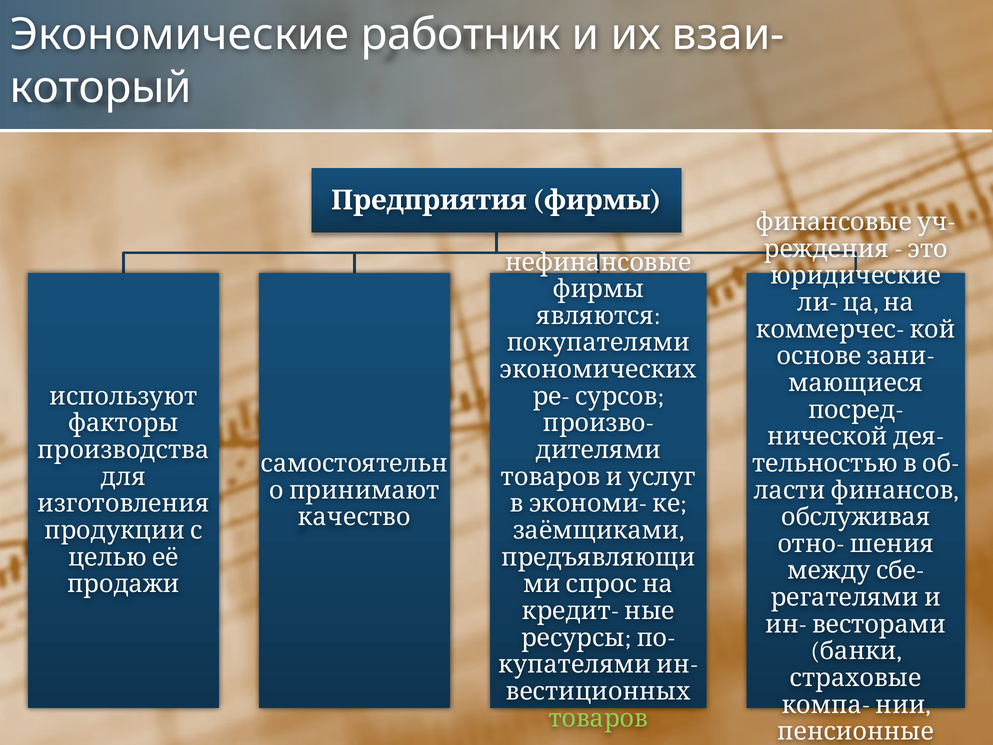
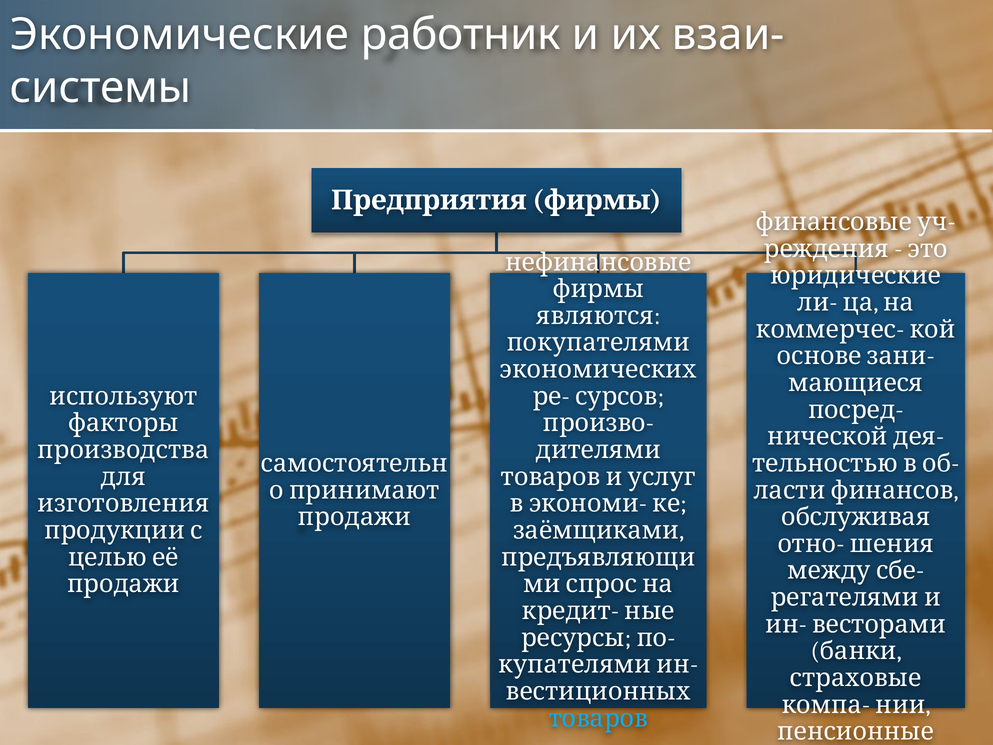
который: который -> системы
качество at (354, 517): качество -> продажи
товаров colour: light green -> light blue
